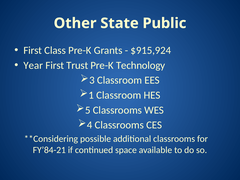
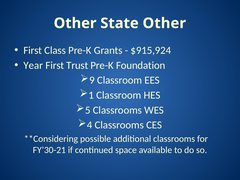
State Public: Public -> Other
Technology: Technology -> Foundation
3: 3 -> 9
FY’84-21: FY’84-21 -> FY’30-21
